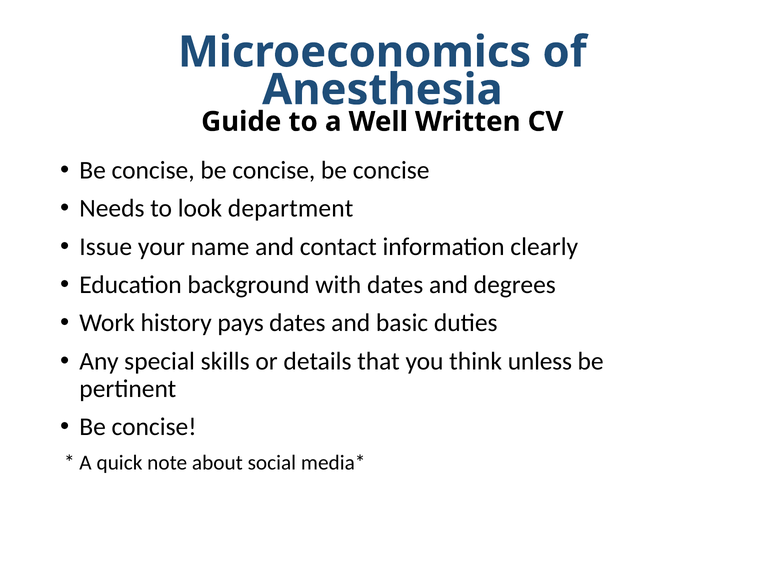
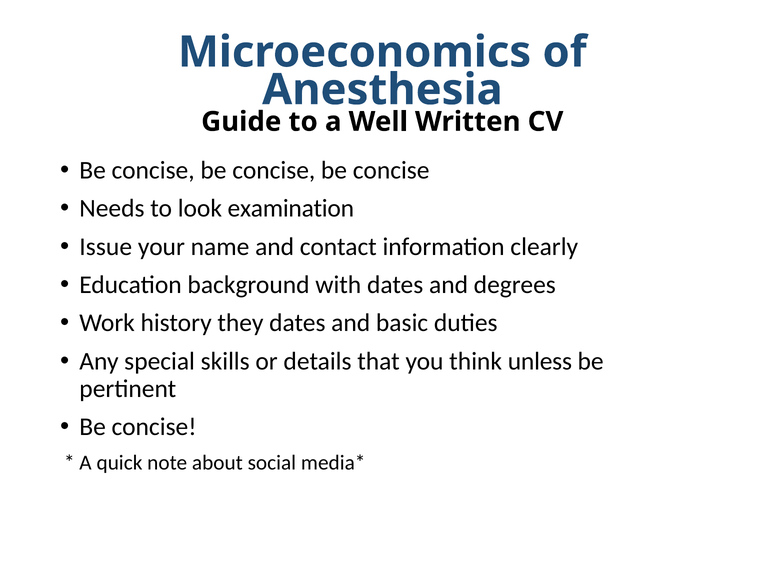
department: department -> examination
pays: pays -> they
